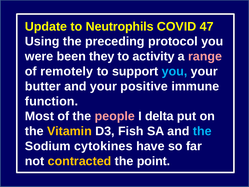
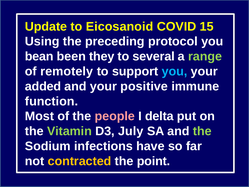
Neutrophils: Neutrophils -> Eicosanoid
47: 47 -> 15
were: were -> bean
activity: activity -> several
range colour: pink -> light green
butter: butter -> added
Vitamin colour: yellow -> light green
Fish: Fish -> July
the at (202, 131) colour: light blue -> light green
cytokines: cytokines -> infections
